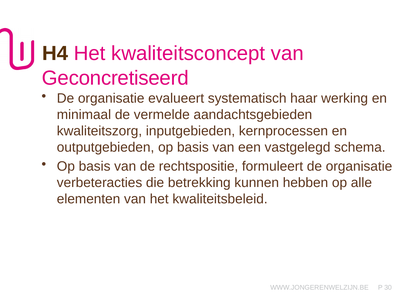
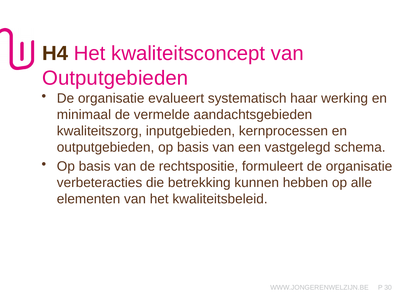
Geconcretiseerd at (115, 78): Geconcretiseerd -> Outputgebieden
